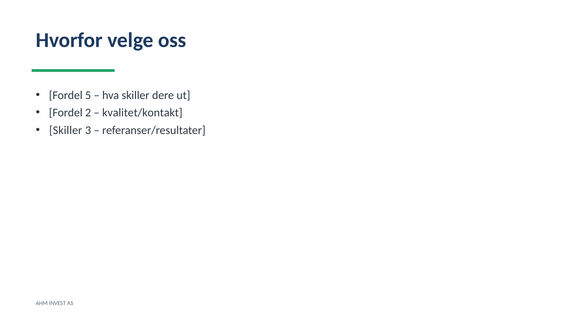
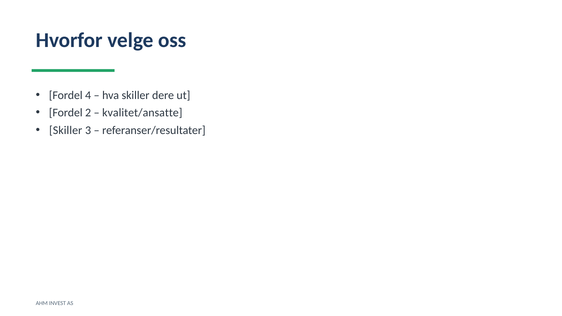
5: 5 -> 4
kvalitet/kontakt: kvalitet/kontakt -> kvalitet/ansatte
